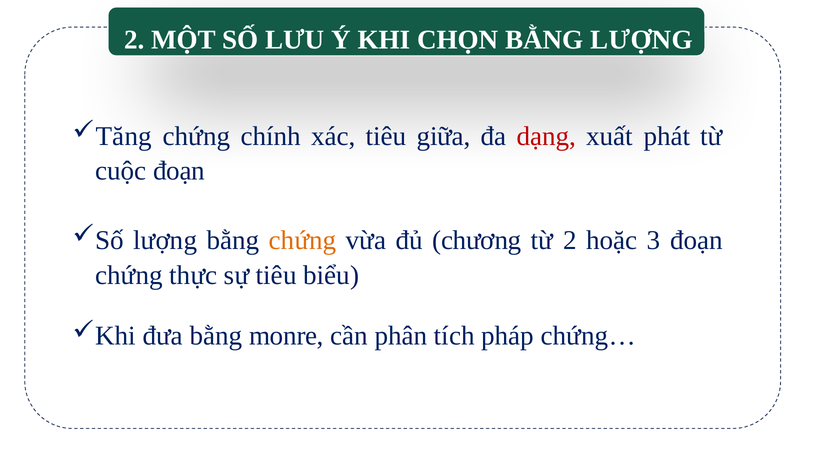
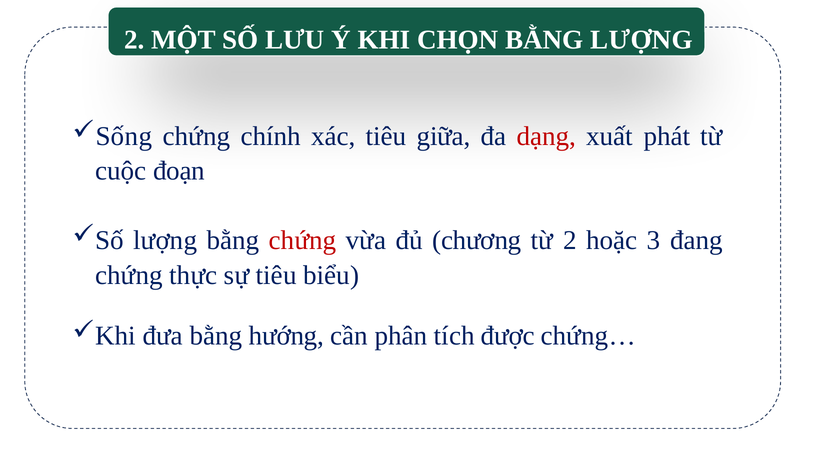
Tăng: Tăng -> Sống
chứng at (303, 241) colour: orange -> red
3 đoạn: đoạn -> đang
monre: monre -> hướng
pháp: pháp -> được
